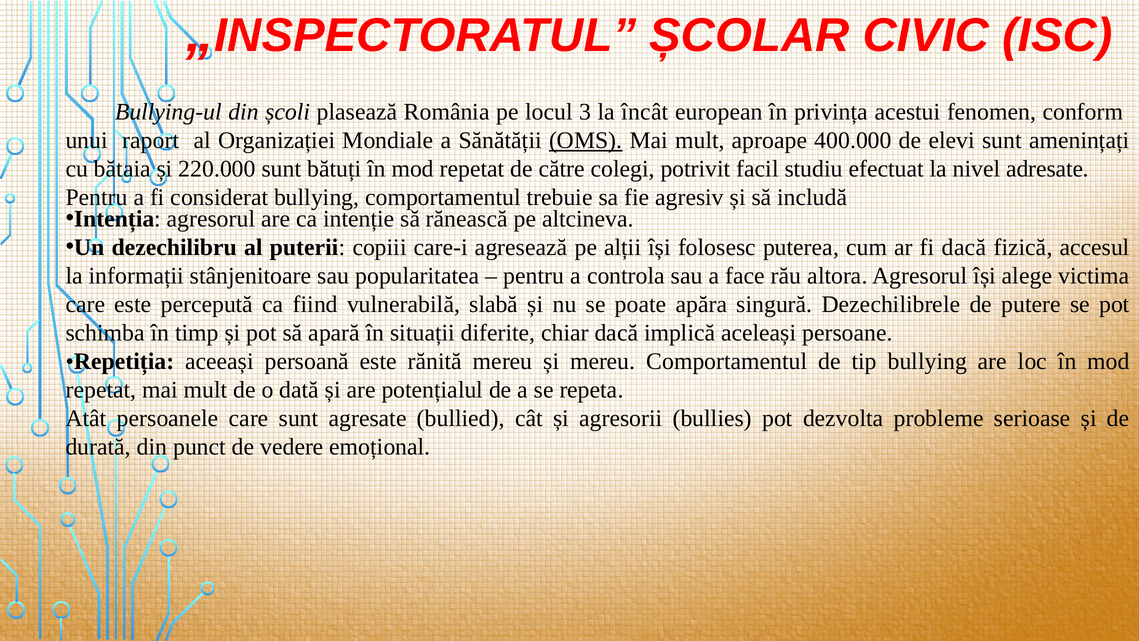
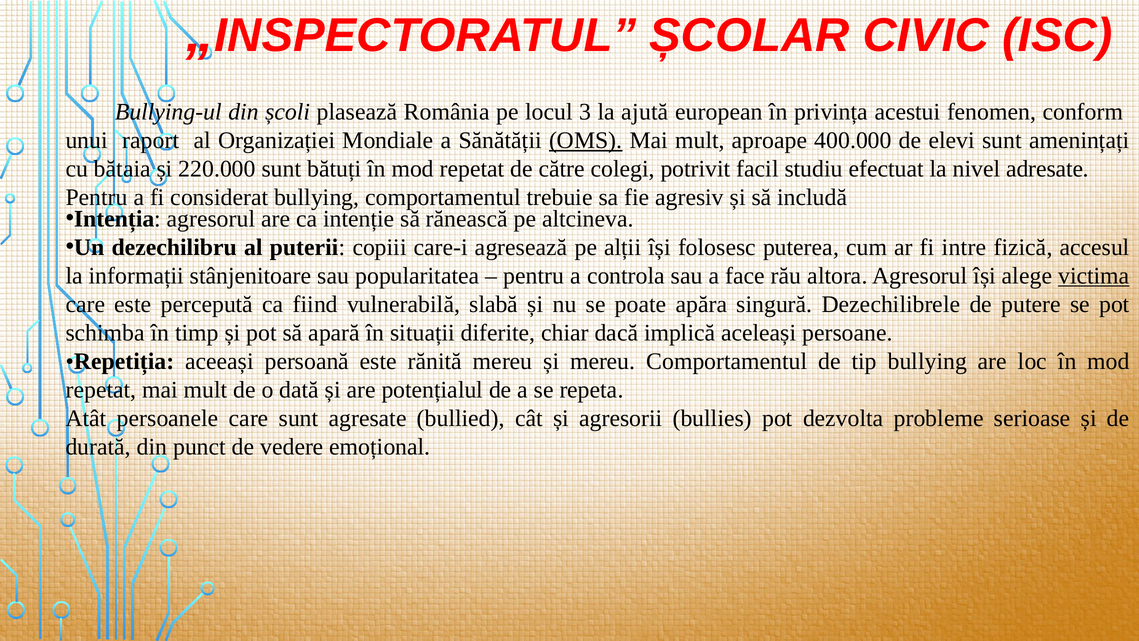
încât: încât -> ajută
fi dacă: dacă -> intre
victima underline: none -> present
